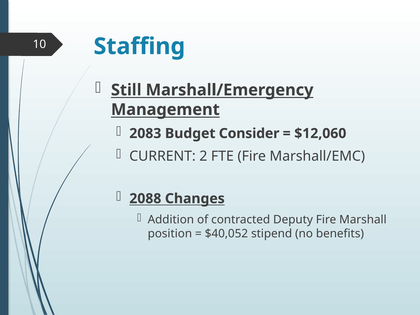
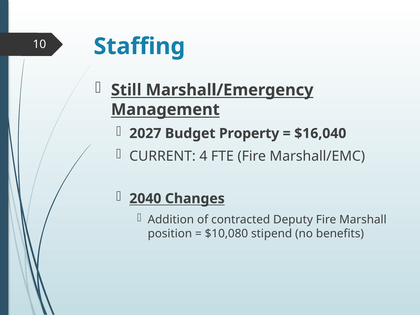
2083: 2083 -> 2027
Consider: Consider -> Property
$12,060: $12,060 -> $16,040
2: 2 -> 4
2088: 2088 -> 2040
$40,052: $40,052 -> $10,080
